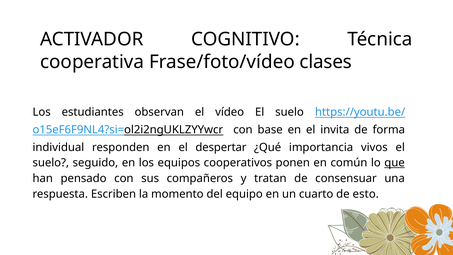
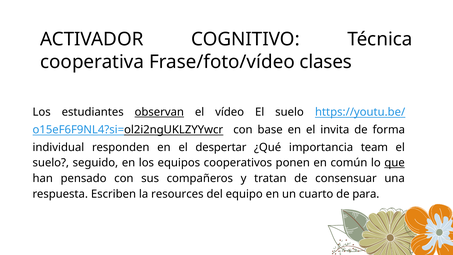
observan underline: none -> present
vivos: vivos -> team
momento: momento -> resources
esto: esto -> para
